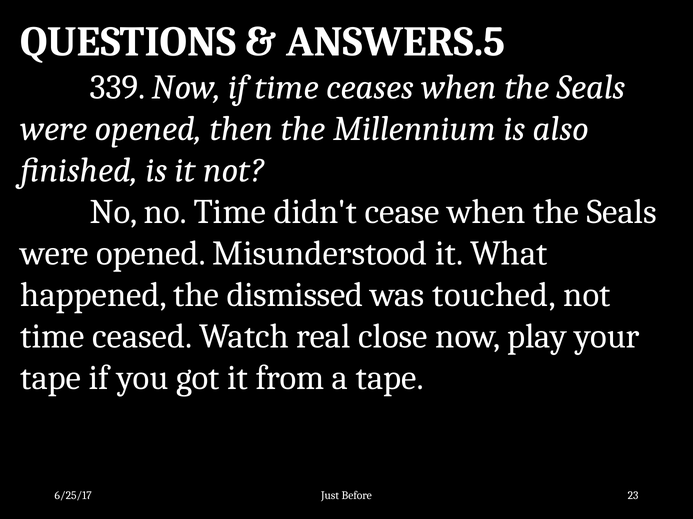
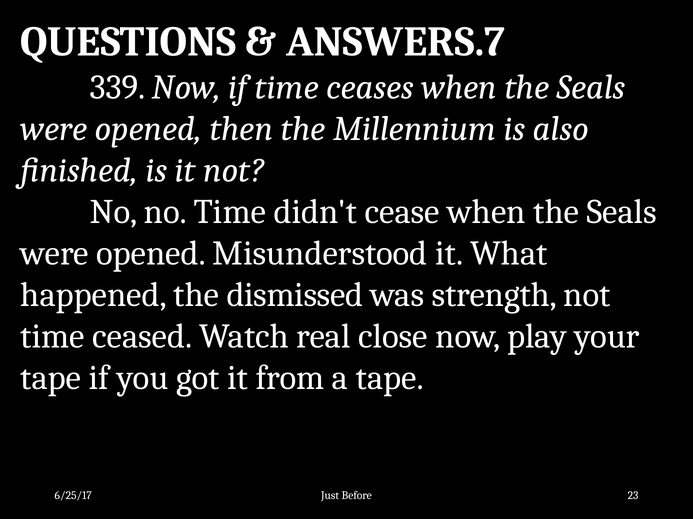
ANSWERS.5: ANSWERS.5 -> ANSWERS.7
touched: touched -> strength
